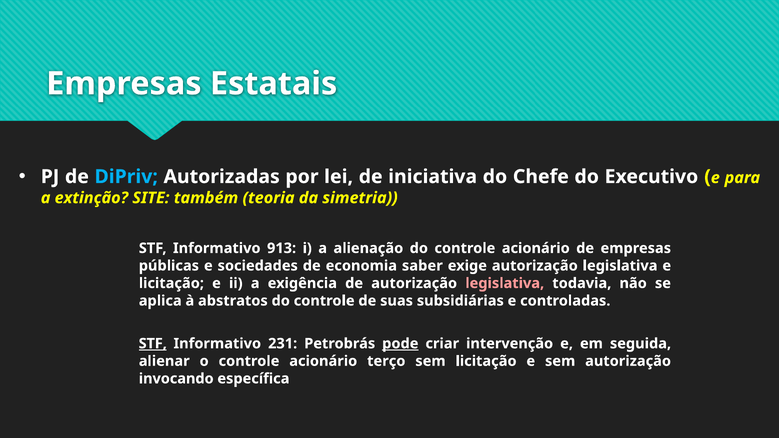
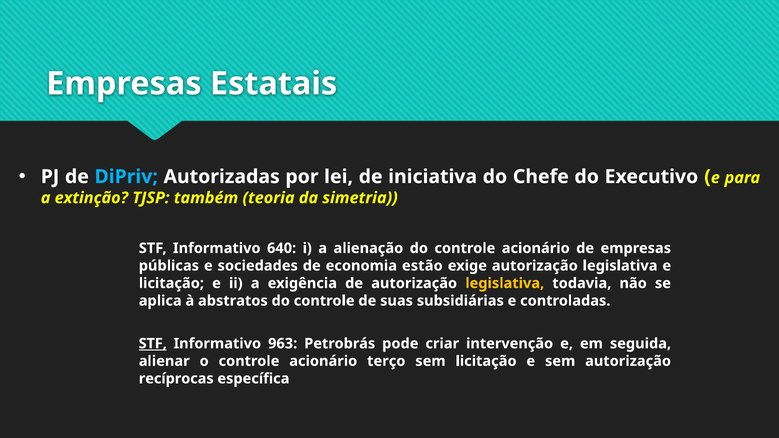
SITE: SITE -> TJSP
913: 913 -> 640
saber: saber -> estão
legislativa at (505, 283) colour: pink -> yellow
231: 231 -> 963
pode underline: present -> none
invocando: invocando -> recíprocas
